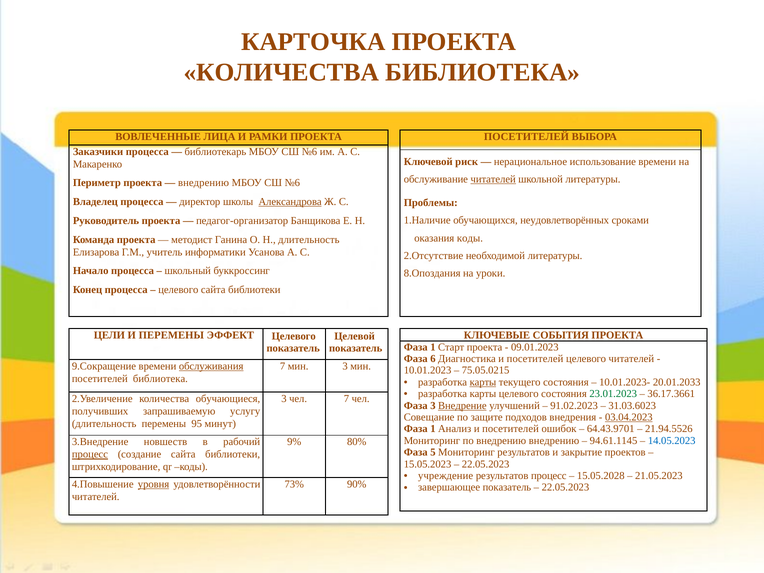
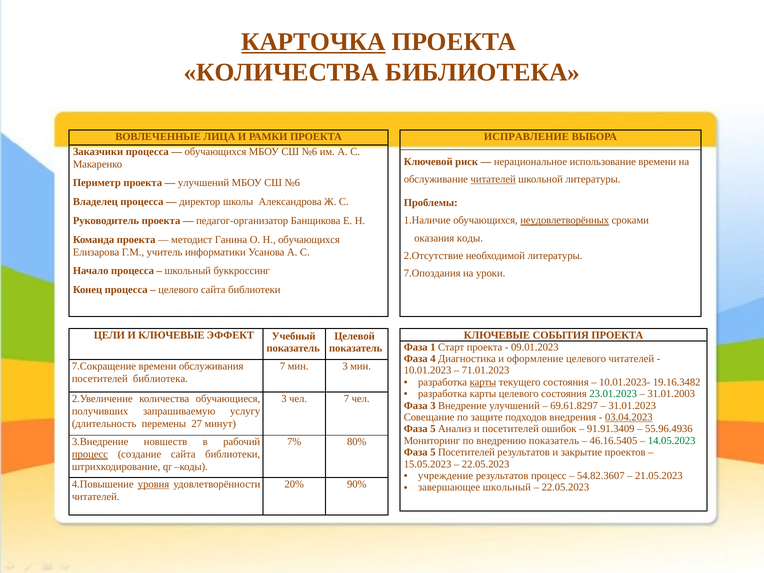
КАРТОЧКА underline: none -> present
ПОСЕТИТЕЛЕЙ at (526, 137): ПОСЕТИТЕЛЕЙ -> ИСПРАВЛЕНИЕ
библиотекарь at (215, 152): библиотекарь -> обучающихся
внедрению at (203, 183): внедрению -> улучшений
Александрова underline: present -> none
неудовлетворённых underline: none -> present
Н длительность: длительность -> обучающихся
8.Опоздания: 8.Опоздания -> 7.Опоздания
И ПЕРЕМЕНЫ: ПЕРЕМЕНЫ -> КЛЮЧЕВЫЕ
ЭФФЕКТ Целевого: Целевого -> Учебный
6: 6 -> 4
Диагностика и посетителей: посетителей -> оформление
9.Сокращение: 9.Сокращение -> 7.Сокращение
обслуживания underline: present -> none
75.05.0215: 75.05.0215 -> 71.01.2023
20.01.2033: 20.01.2033 -> 19.16.3482
36.17.3661: 36.17.3661 -> 31.01.2003
Внедрение underline: present -> none
91.02.2023: 91.02.2023 -> 69.61.8297
31.03.6023: 31.03.6023 -> 31.01.2023
95: 95 -> 27
1 at (433, 429): 1 -> 5
64.43.9701: 64.43.9701 -> 91.91.3409
21.94.5526: 21.94.5526 -> 55.96.4936
внедрению внедрению: внедрению -> показатель
94.61.1145: 94.61.1145 -> 46.16.5405
14.05.2023 colour: blue -> green
9%: 9% -> 7%
5 Мониторинг: Мониторинг -> Посетителей
15.05.2028: 15.05.2028 -> 54.82.3607
73%: 73% -> 20%
завершающее показатель: показатель -> школьный
